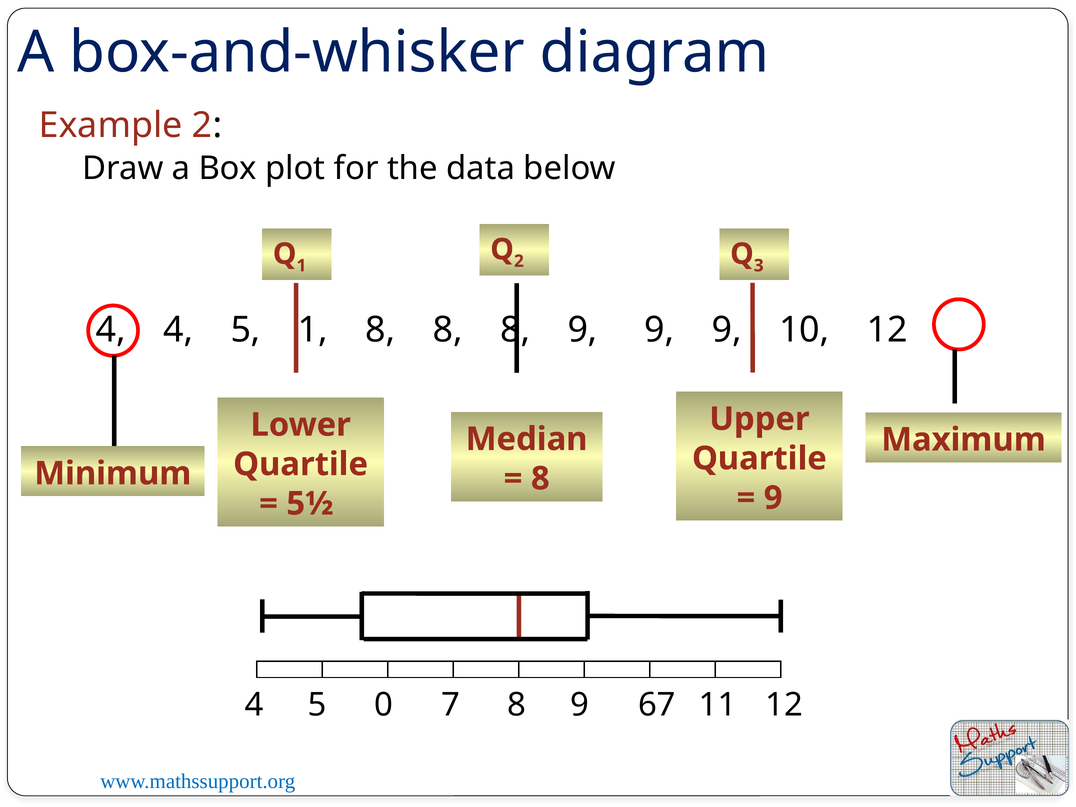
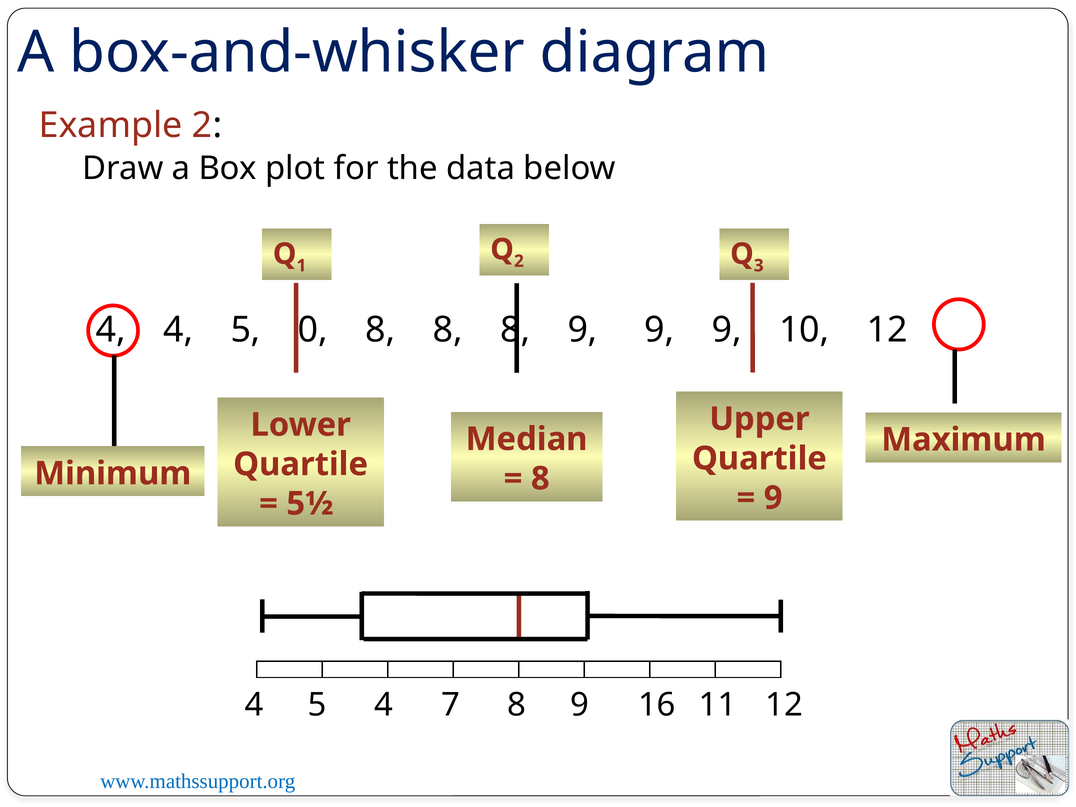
5 1: 1 -> 0
5 0: 0 -> 4
67: 67 -> 16
